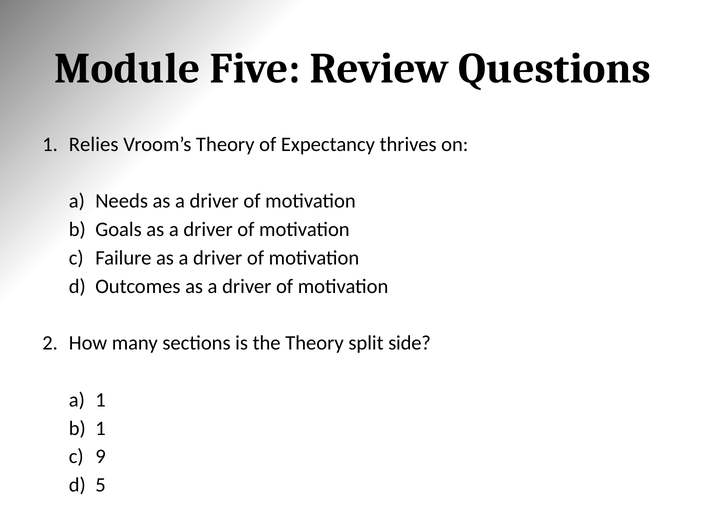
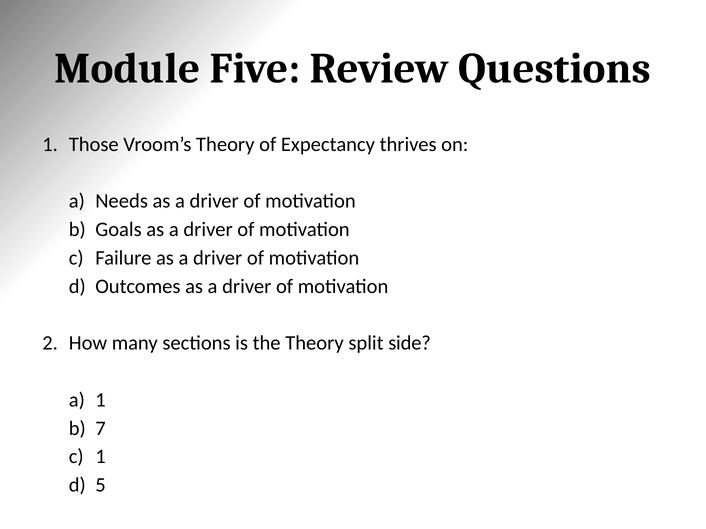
Relies: Relies -> Those
1 at (101, 429): 1 -> 7
9 at (101, 457): 9 -> 1
